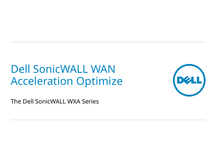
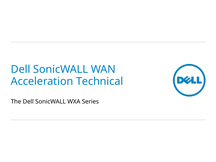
Optimize: Optimize -> Technical
